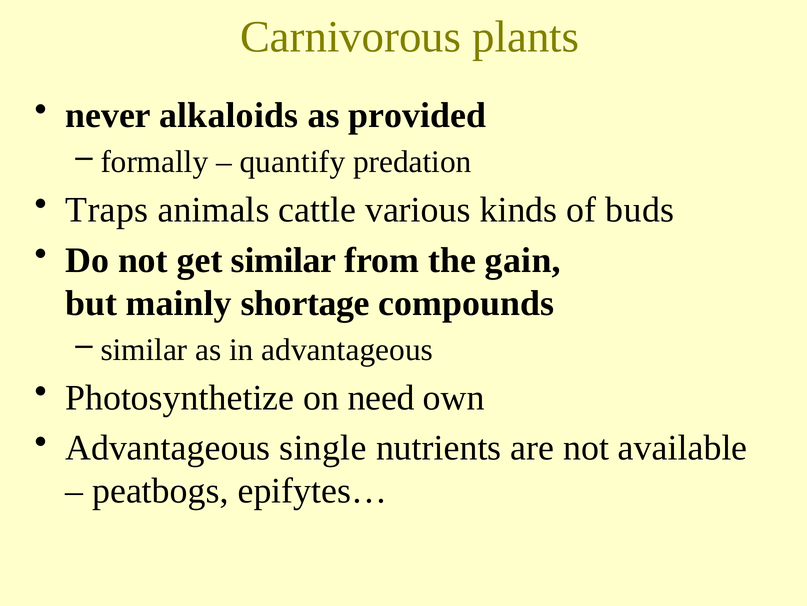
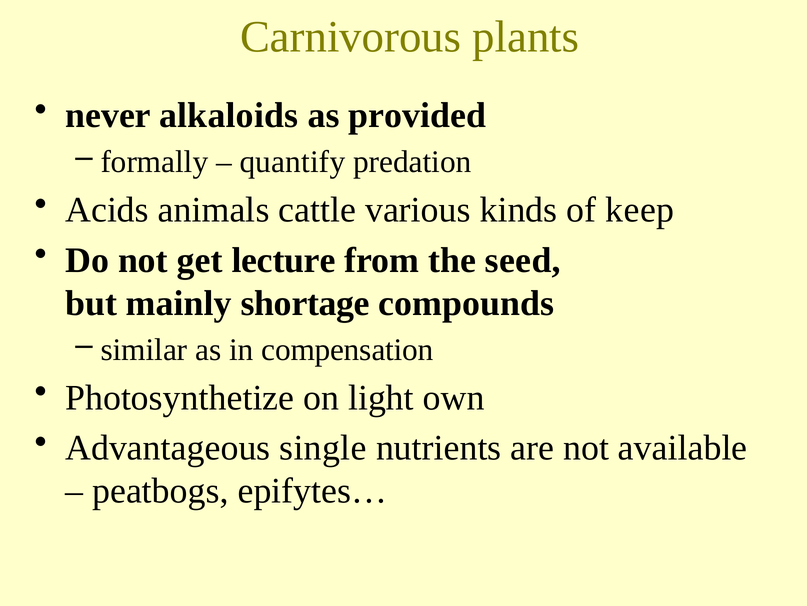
Traps: Traps -> Acids
buds: buds -> keep
get similar: similar -> lecture
gain: gain -> seed
in advantageous: advantageous -> compensation
need: need -> light
